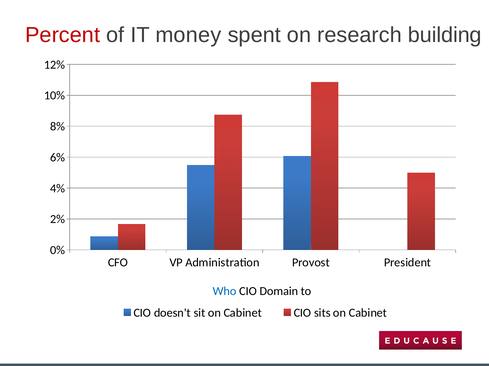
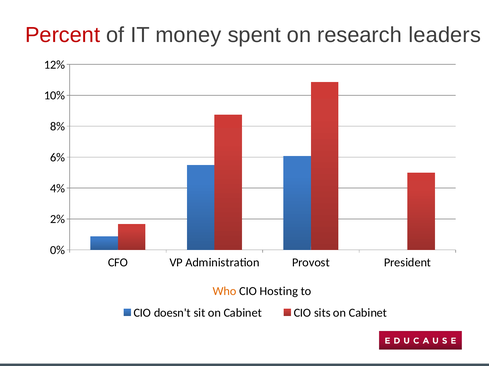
building: building -> leaders
Who colour: blue -> orange
Domain: Domain -> Hosting
